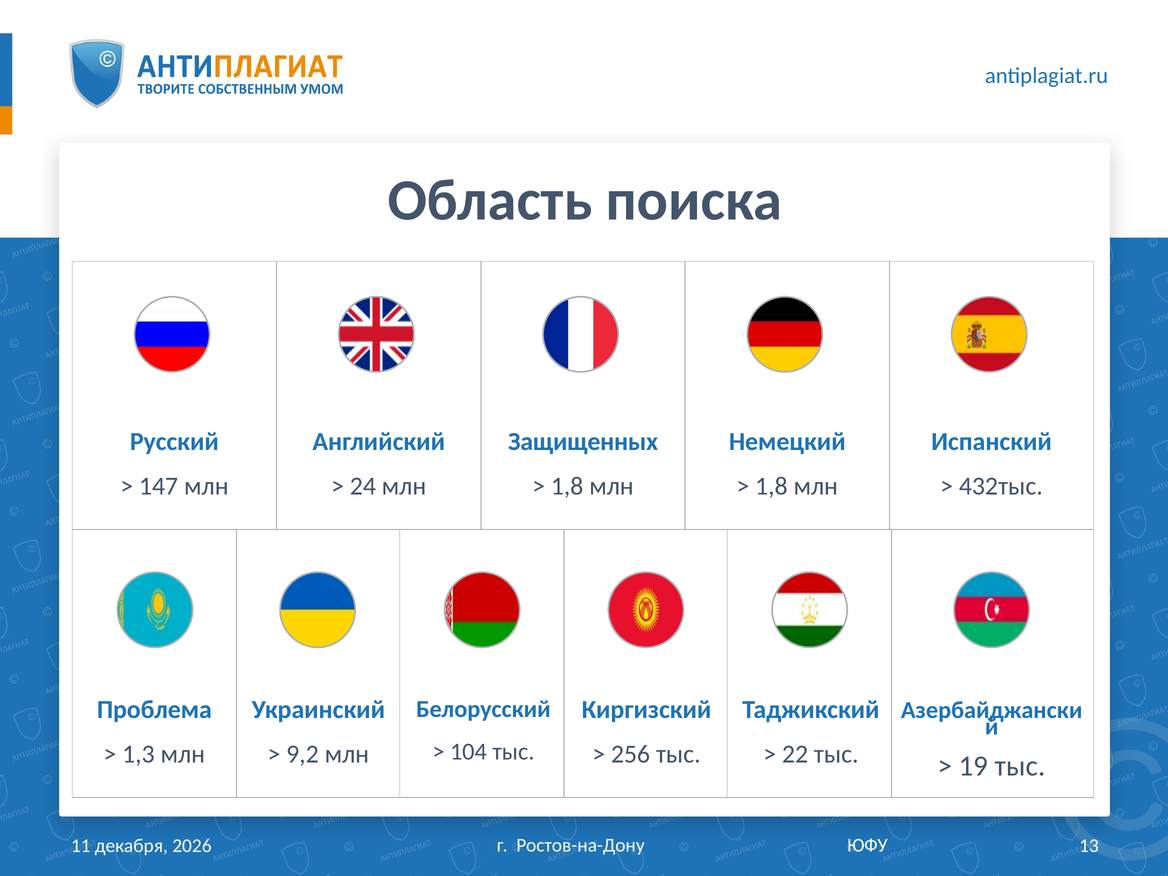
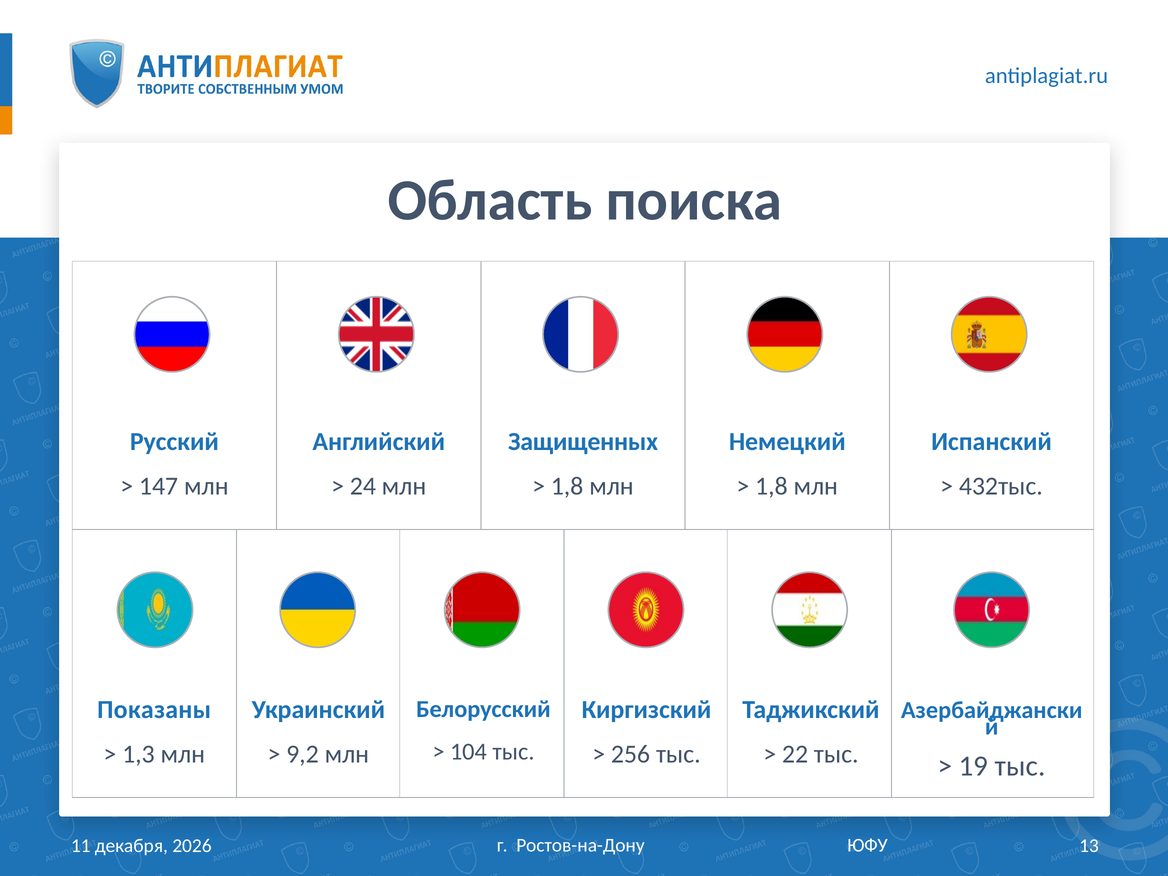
Проблема: Проблема -> Показаны
